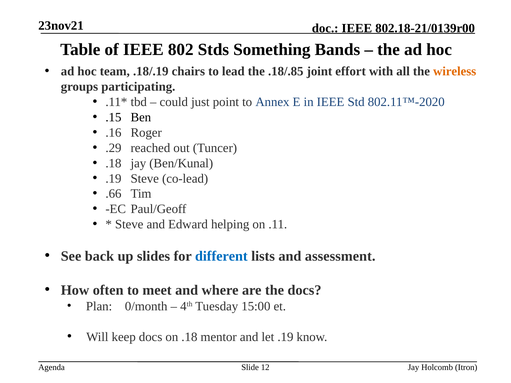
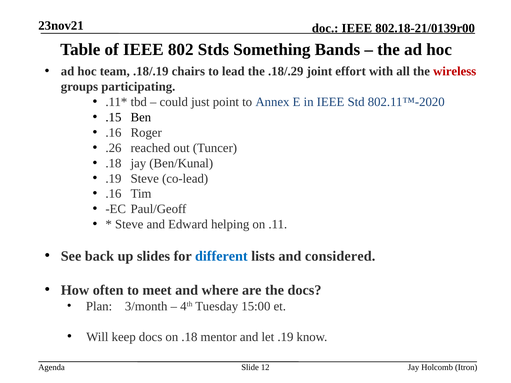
.18/.85: .18/.85 -> .18/.29
wireless colour: orange -> red
.29: .29 -> .26
.66 at (113, 194): .66 -> .16
assessment: assessment -> considered
0/month: 0/month -> 3/month
